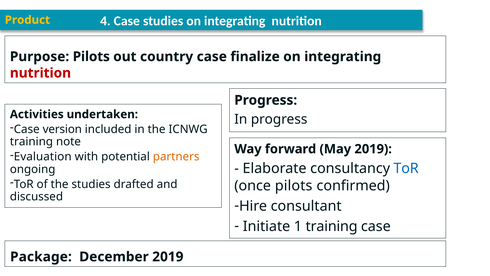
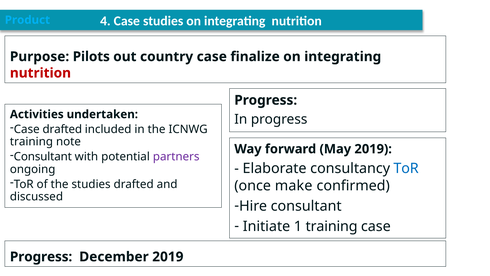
Product colour: yellow -> light blue
Case version: version -> drafted
Evaluation at (43, 157): Evaluation -> Consultant
partners colour: orange -> purple
once pilots: pilots -> make
Package at (41, 256): Package -> Progress
